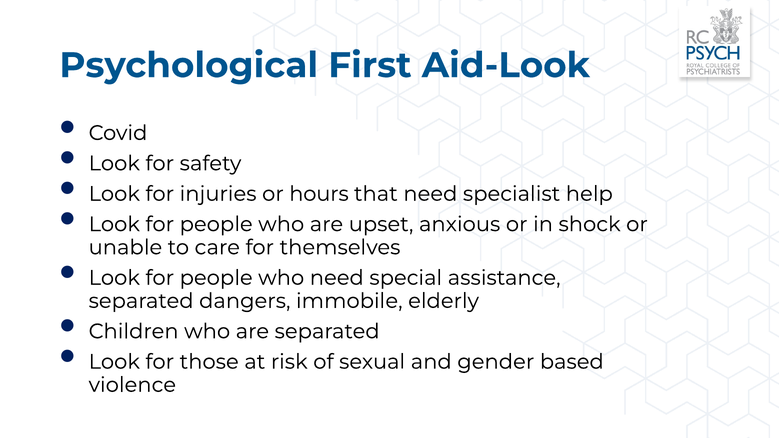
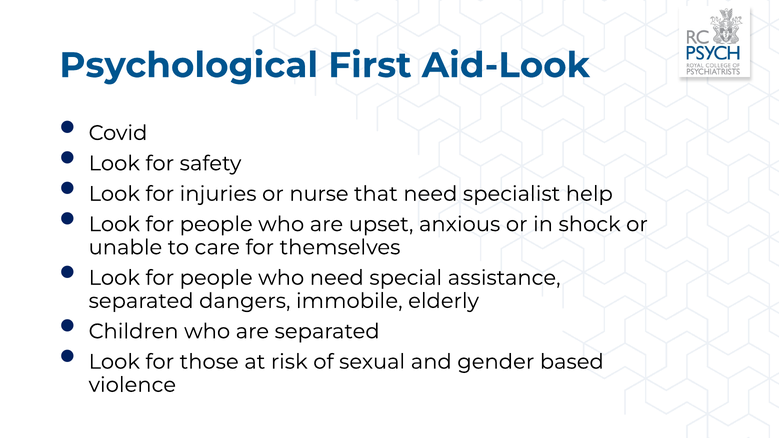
hours: hours -> nurse
